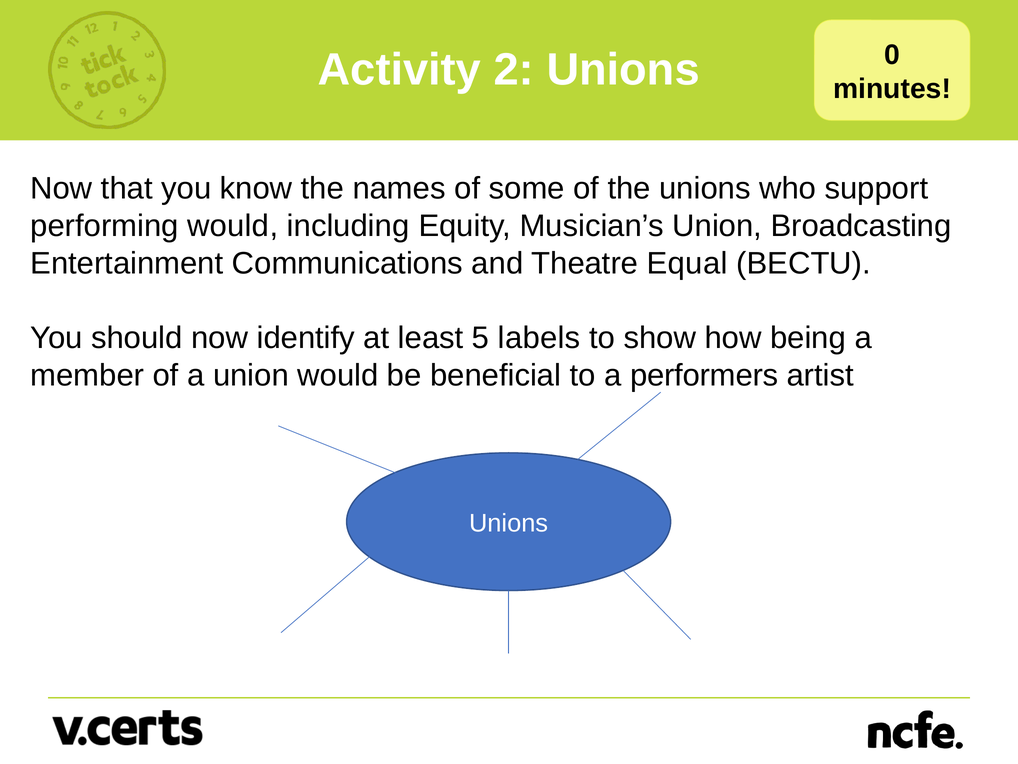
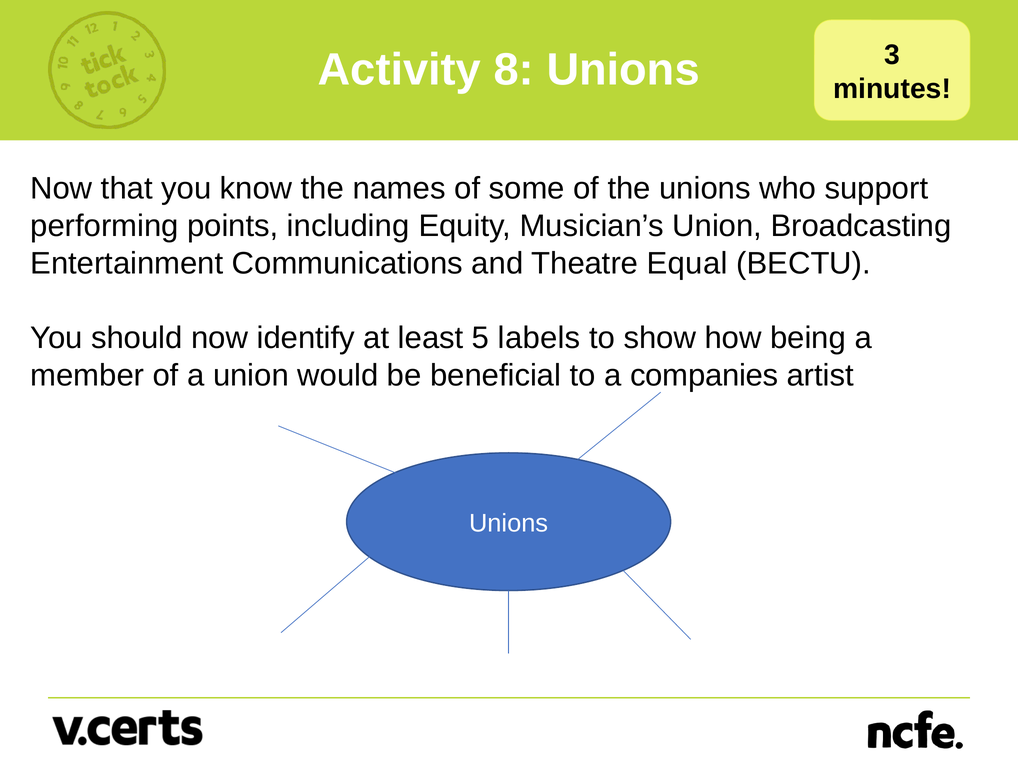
2: 2 -> 8
0: 0 -> 3
performing would: would -> points
performers: performers -> companies
